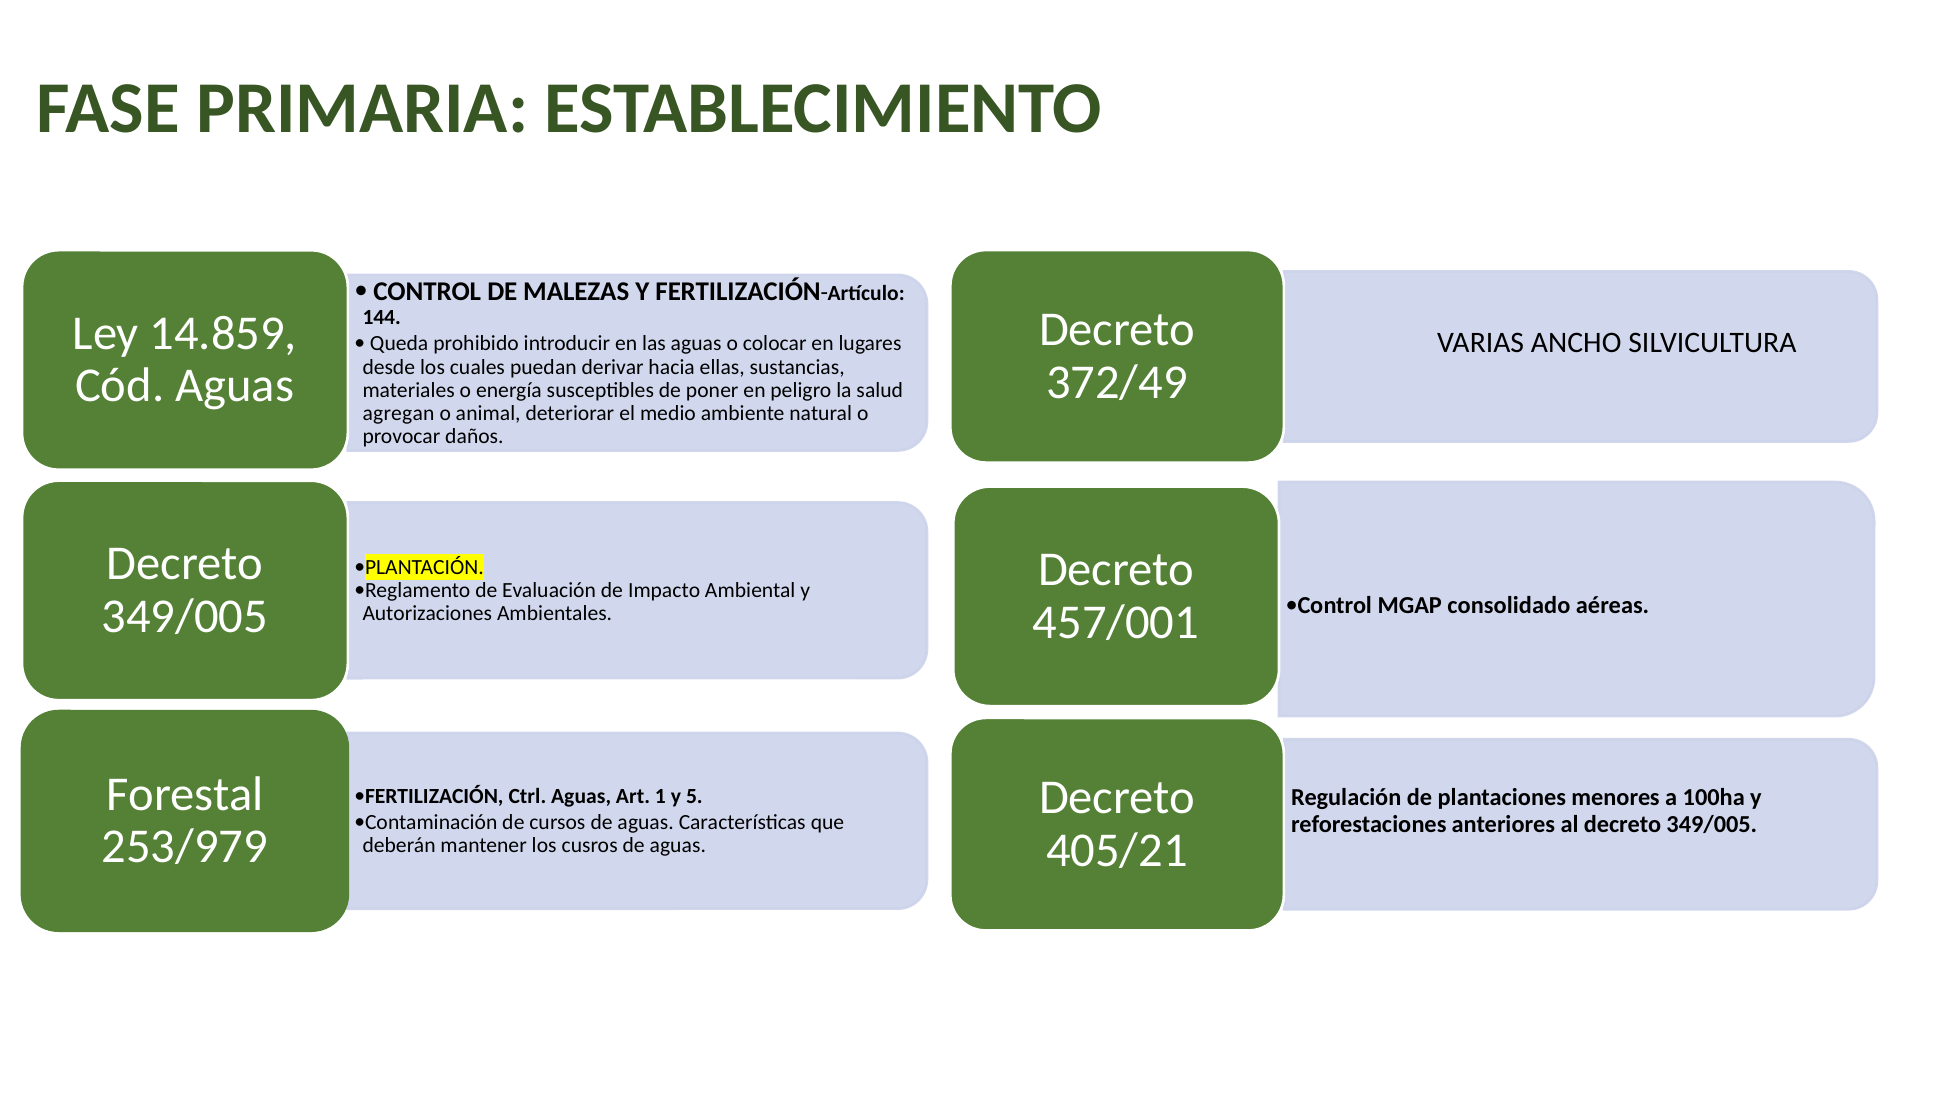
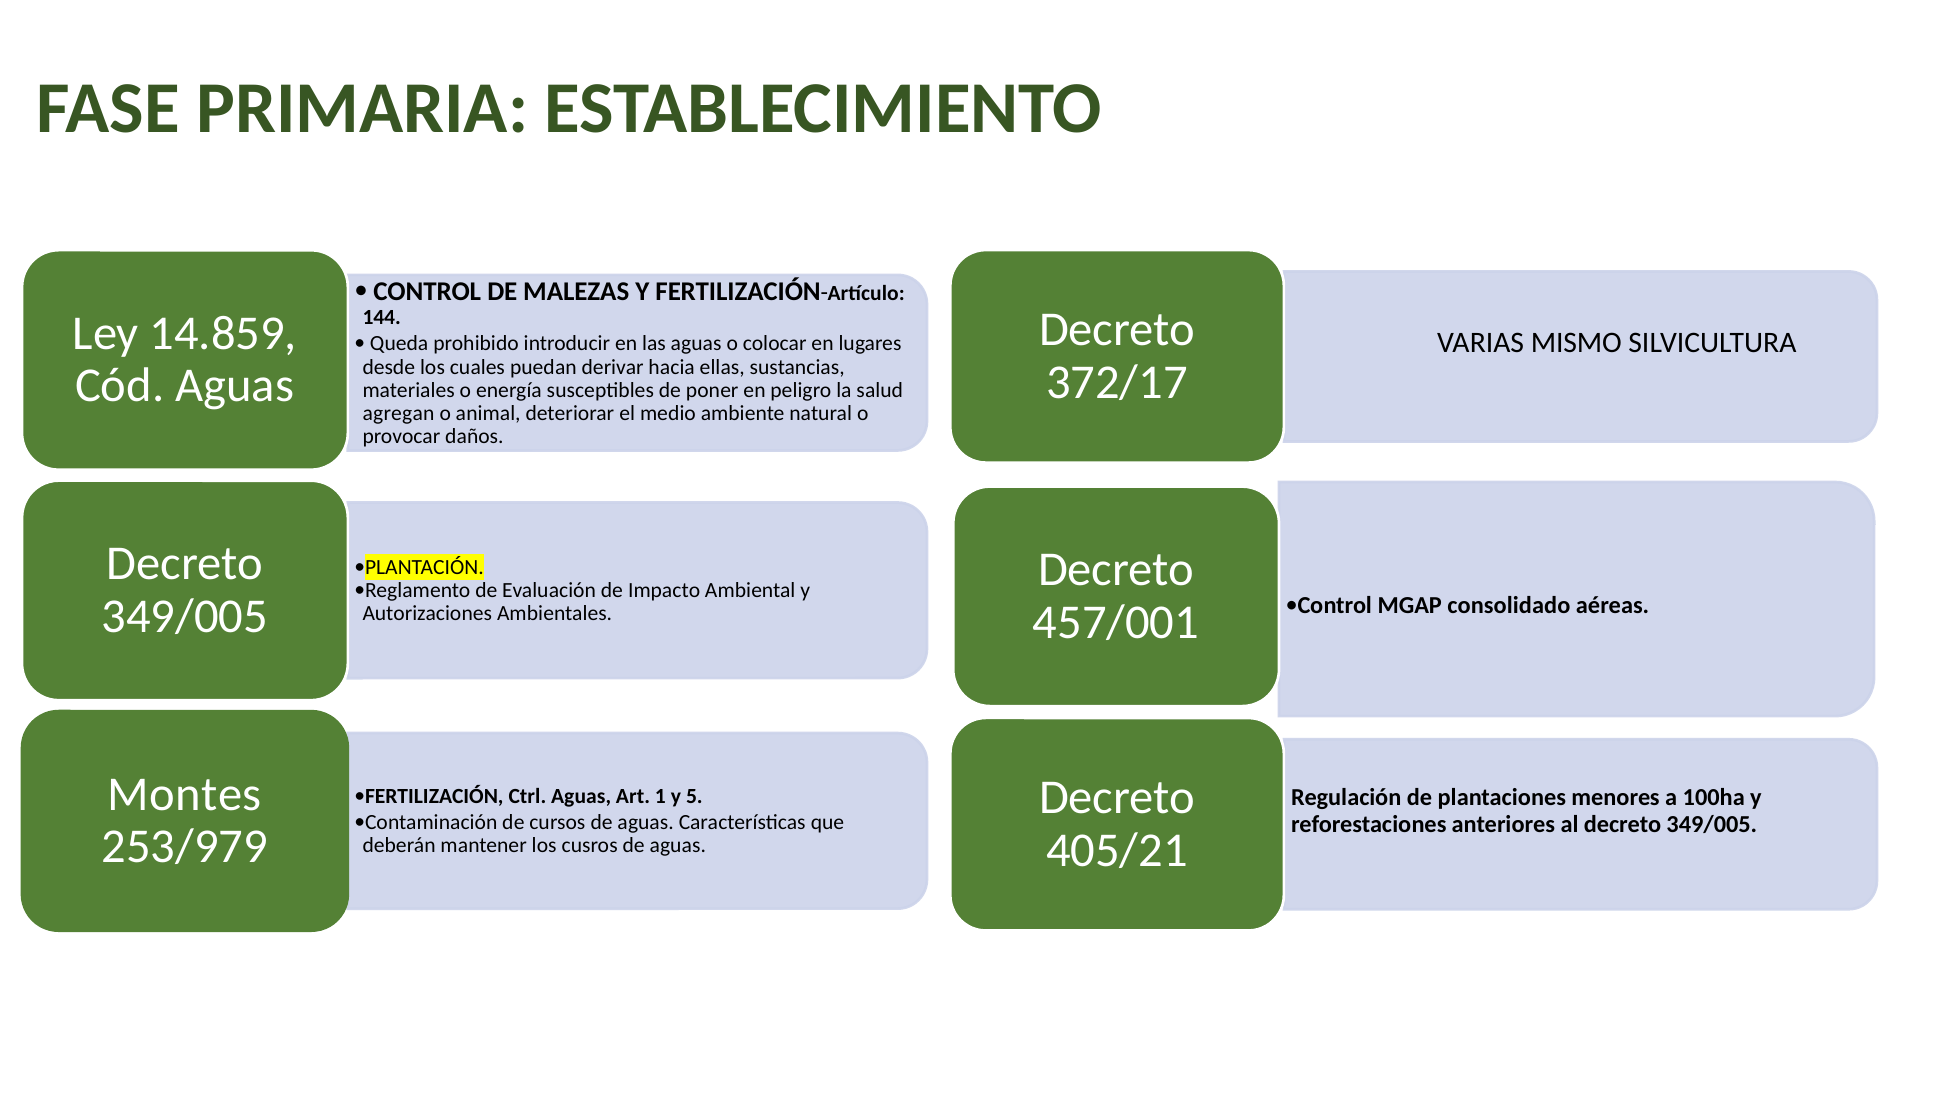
ANCHO: ANCHO -> MISMO
372/49: 372/49 -> 372/17
Forestal: Forestal -> Montes
